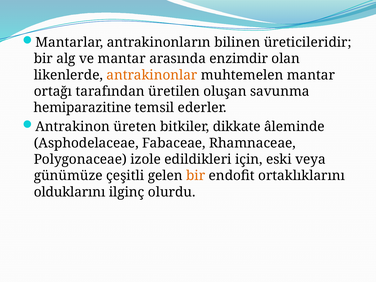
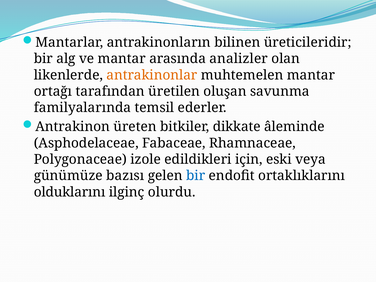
enzimdir: enzimdir -> analizler
hemiparazitine: hemiparazitine -> familyalarında
çeşitli: çeşitli -> bazısı
bir at (196, 176) colour: orange -> blue
